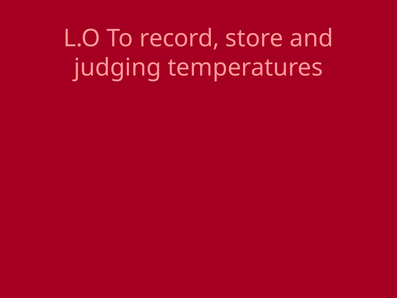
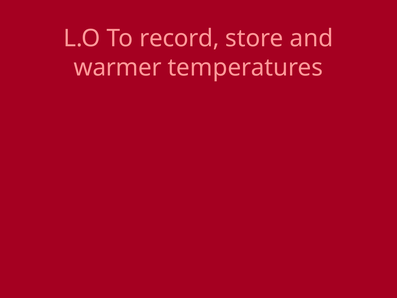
judging: judging -> warmer
